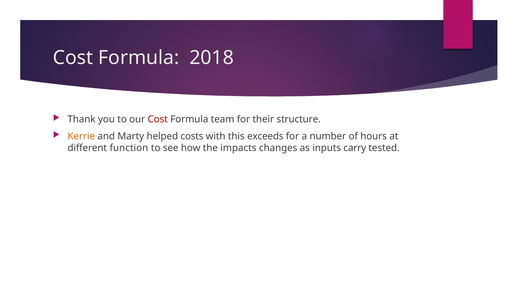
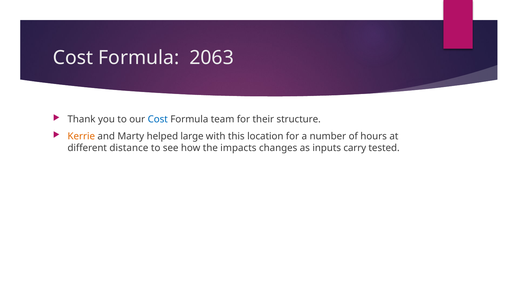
2018: 2018 -> 2063
Cost at (158, 119) colour: red -> blue
costs: costs -> large
exceeds: exceeds -> location
function: function -> distance
